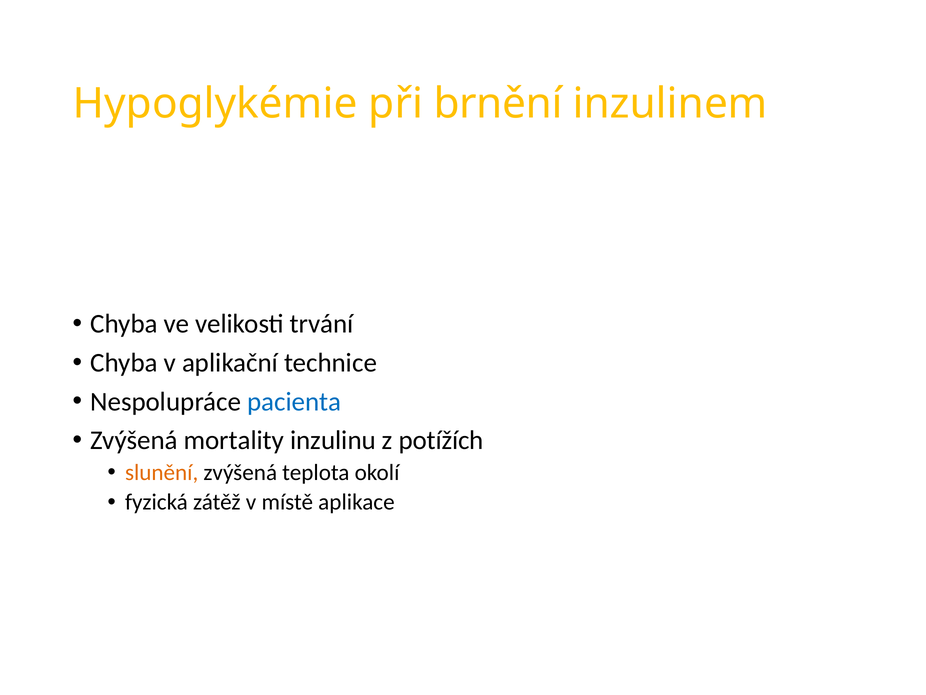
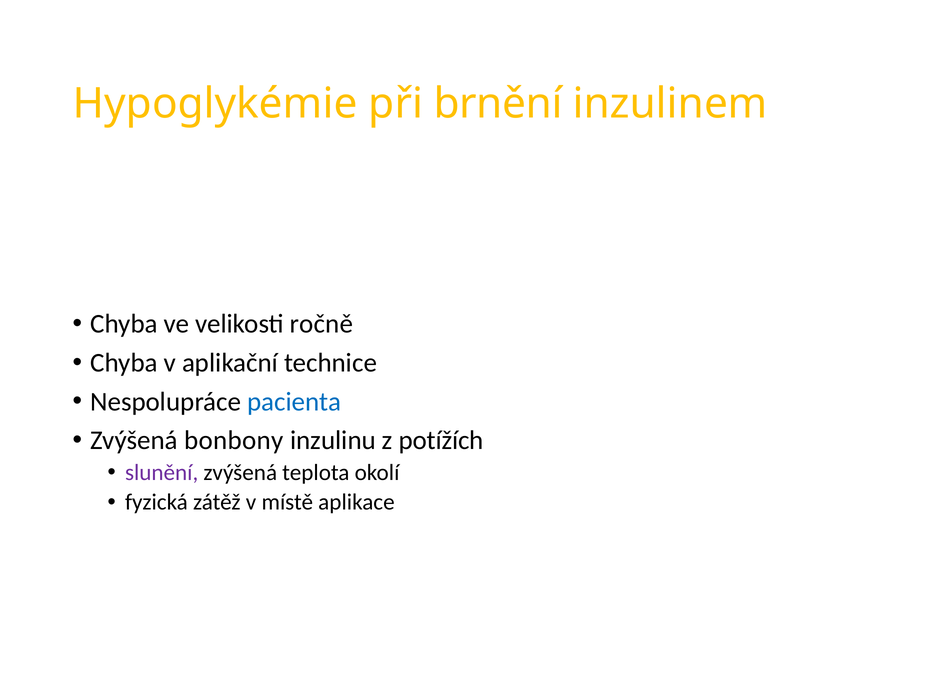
trvání: trvání -> ročně
mortality: mortality -> bonbony
slunění colour: orange -> purple
